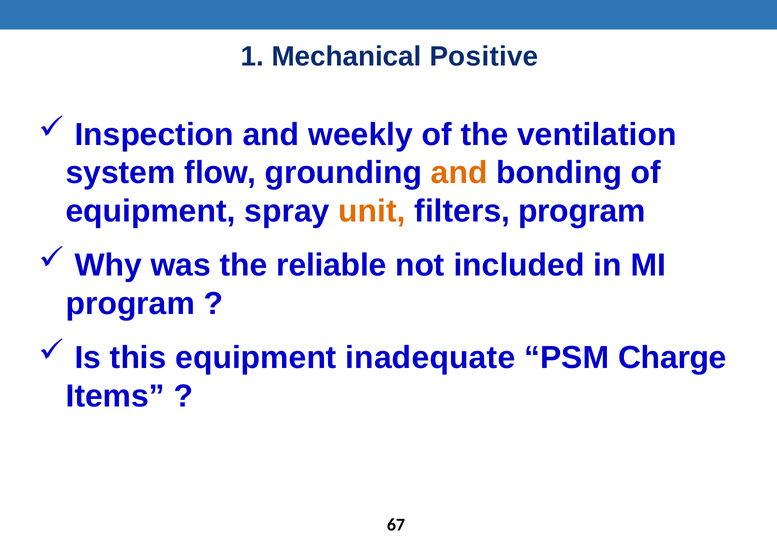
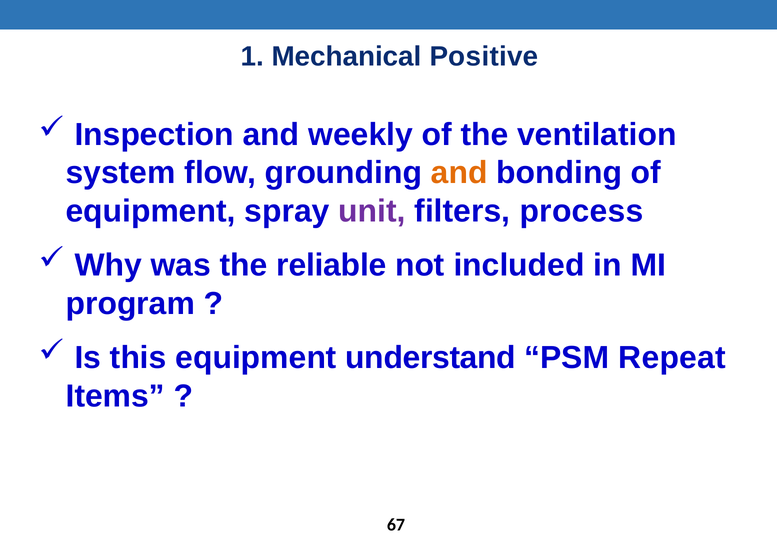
unit colour: orange -> purple
filters program: program -> process
inadequate: inadequate -> understand
Charge: Charge -> Repeat
